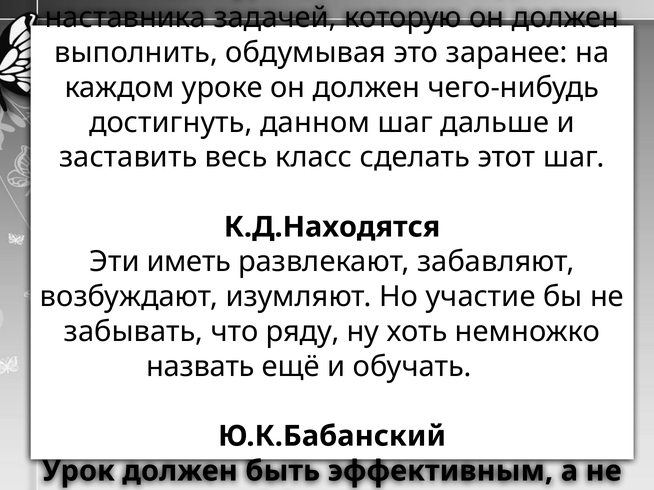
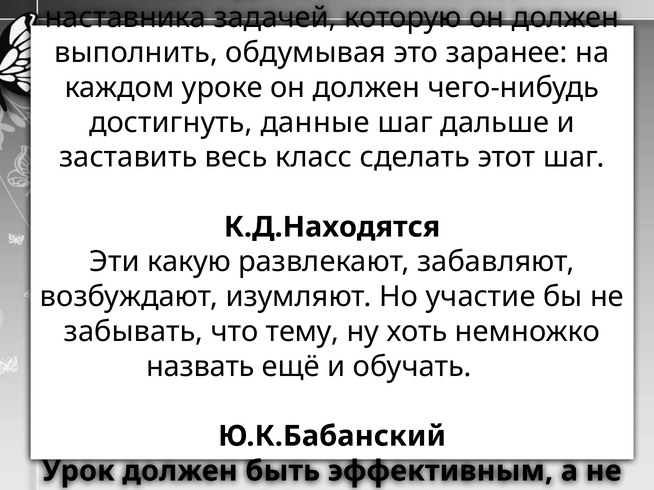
данном: данном -> данные
иметь: иметь -> какую
ряду: ряду -> тему
